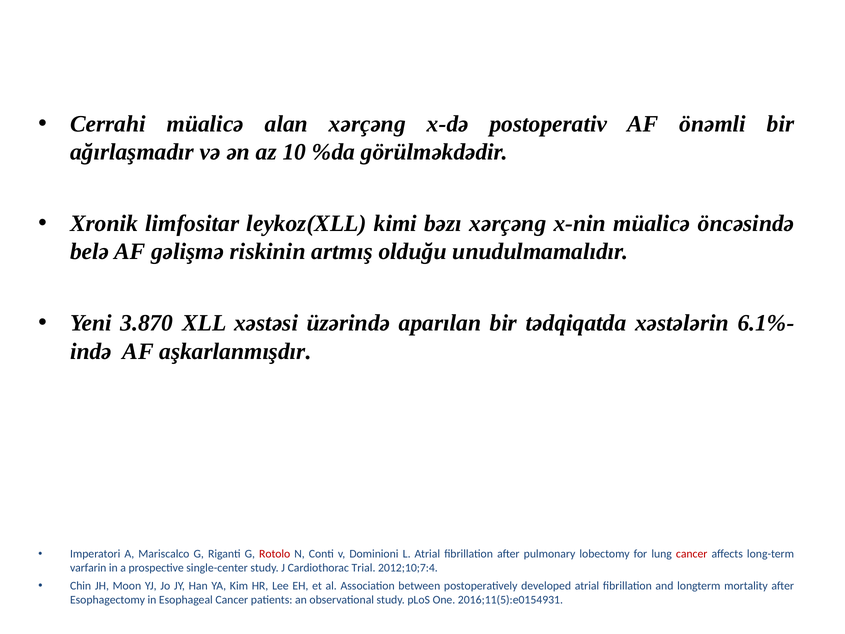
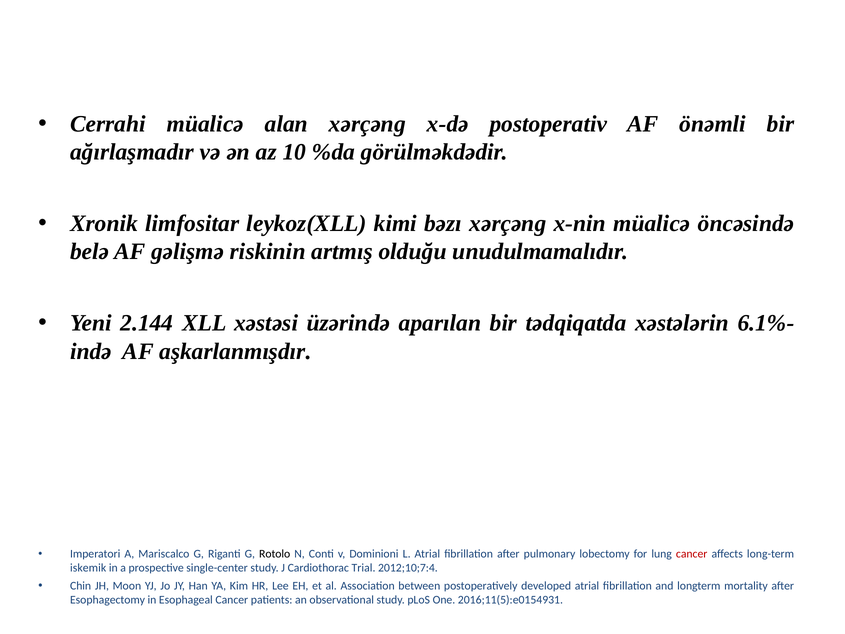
3.870: 3.870 -> 2.144
Rotolo colour: red -> black
varfarin: varfarin -> iskemik
